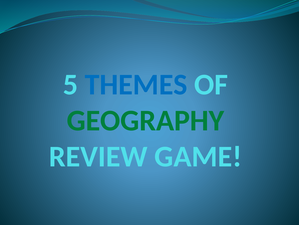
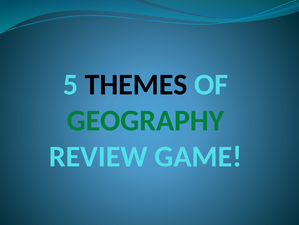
THEMES colour: blue -> black
